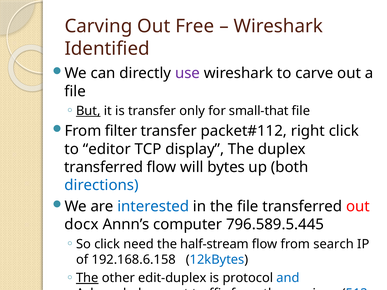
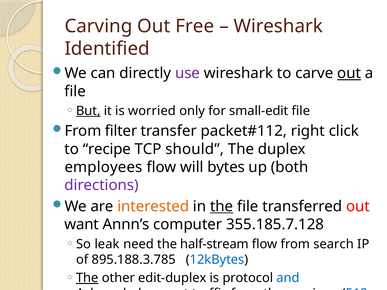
out at (349, 73) underline: none -> present
is transfer: transfer -> worried
small-that: small-that -> small-edit
editor: editor -> recipe
display: display -> should
transferred at (104, 167): transferred -> employees
directions colour: blue -> purple
interested colour: blue -> orange
the at (222, 207) underline: none -> present
docx: docx -> want
796.589.5.445: 796.589.5.445 -> 355.185.7.128
So click: click -> leak
192.168.6.158: 192.168.6.158 -> 895.188.3.785
